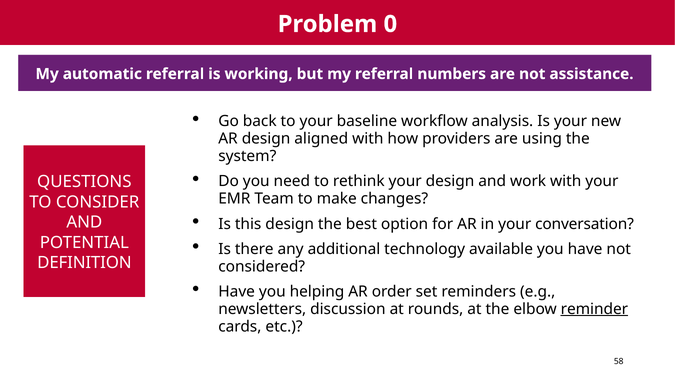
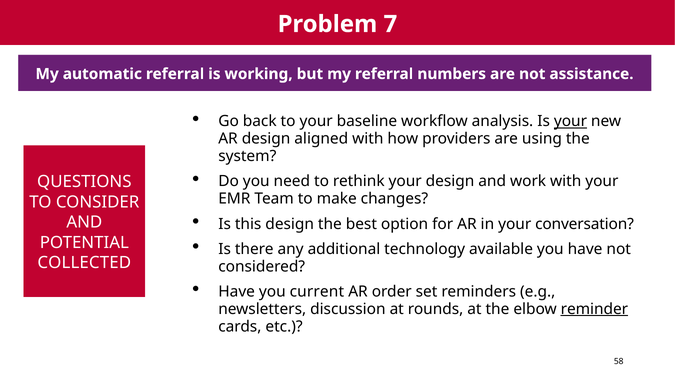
0: 0 -> 7
your at (570, 122) underline: none -> present
DEFINITION: DEFINITION -> COLLECTED
helping: helping -> current
